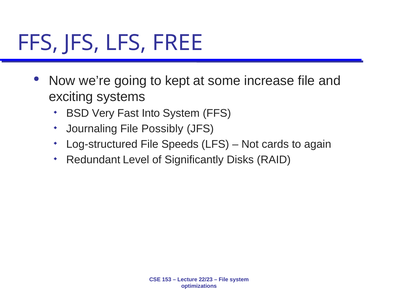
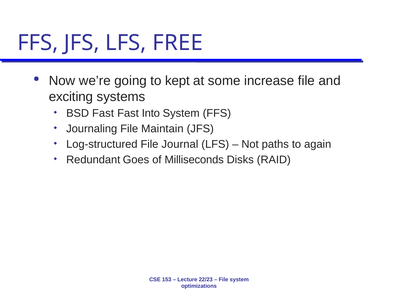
BSD Very: Very -> Fast
Possibly: Possibly -> Maintain
Speeds: Speeds -> Journal
cards: cards -> paths
Level: Level -> Goes
Significantly: Significantly -> Milliseconds
